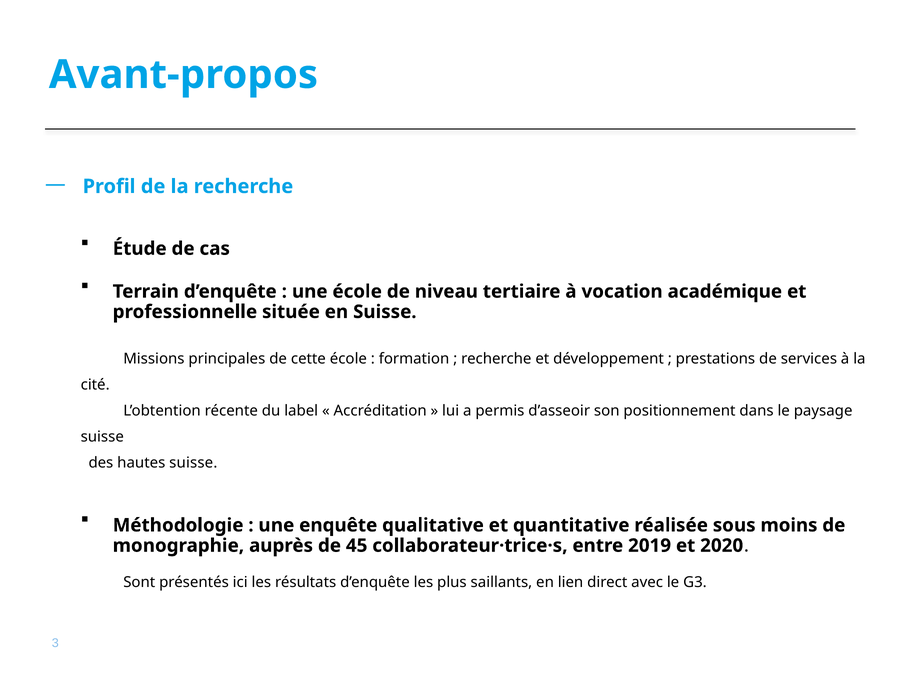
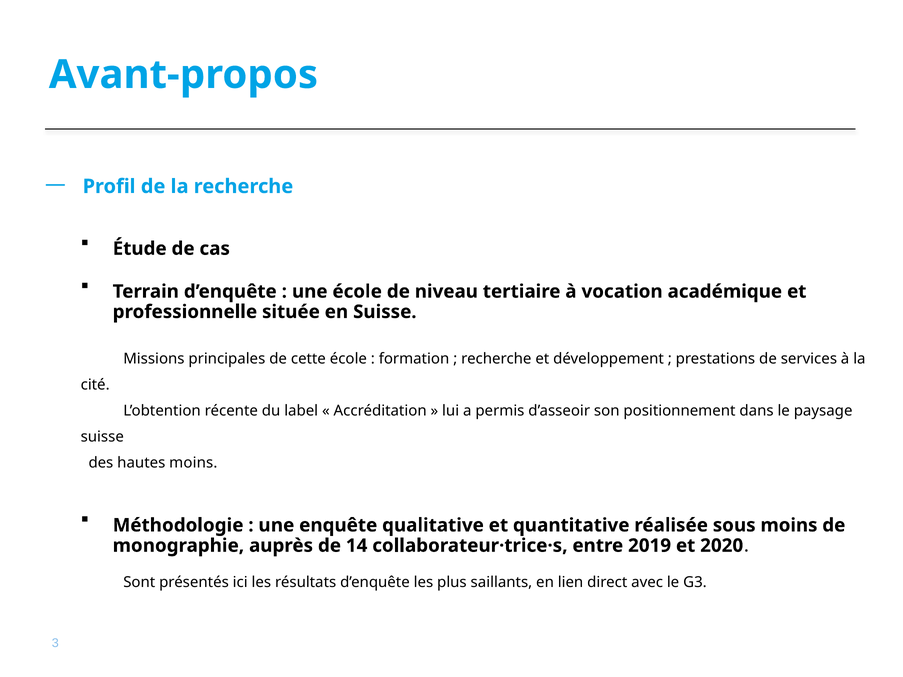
hautes suisse: suisse -> moins
45: 45 -> 14
